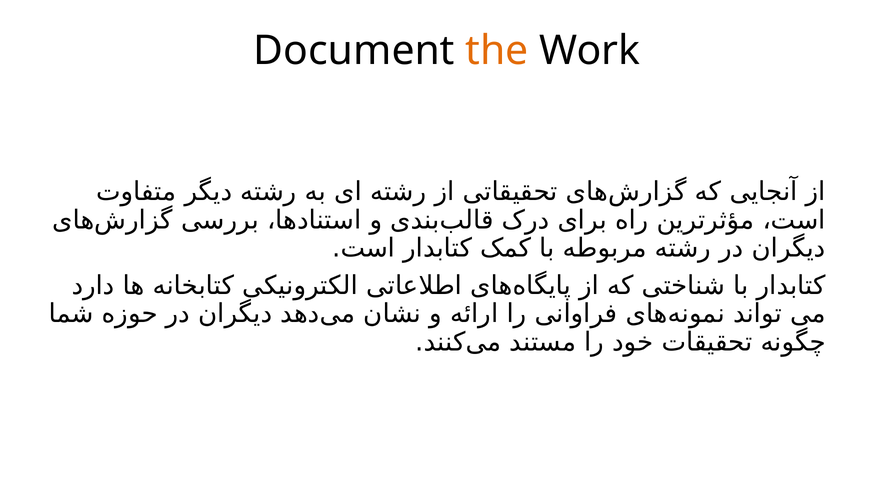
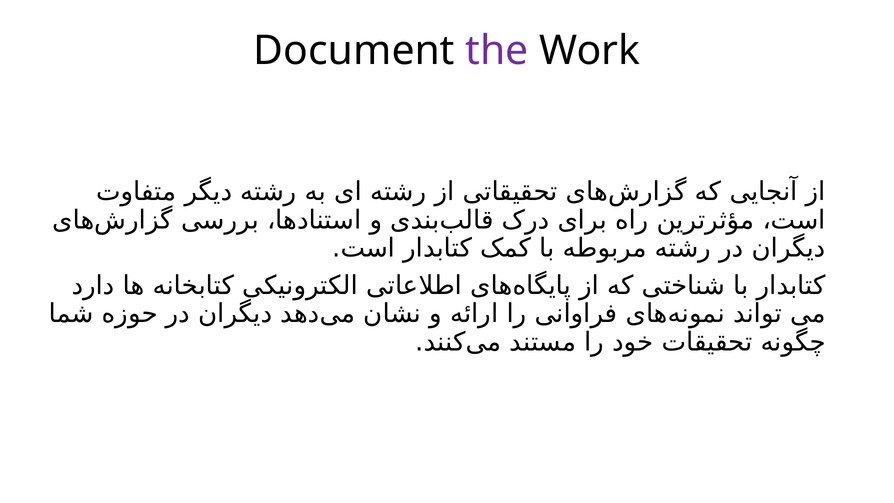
the colour: orange -> purple
